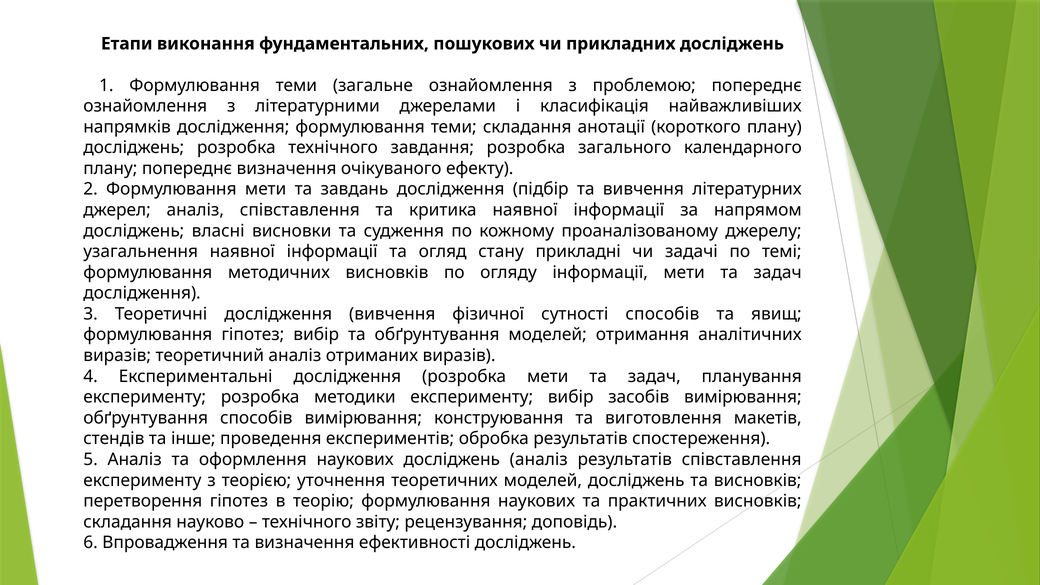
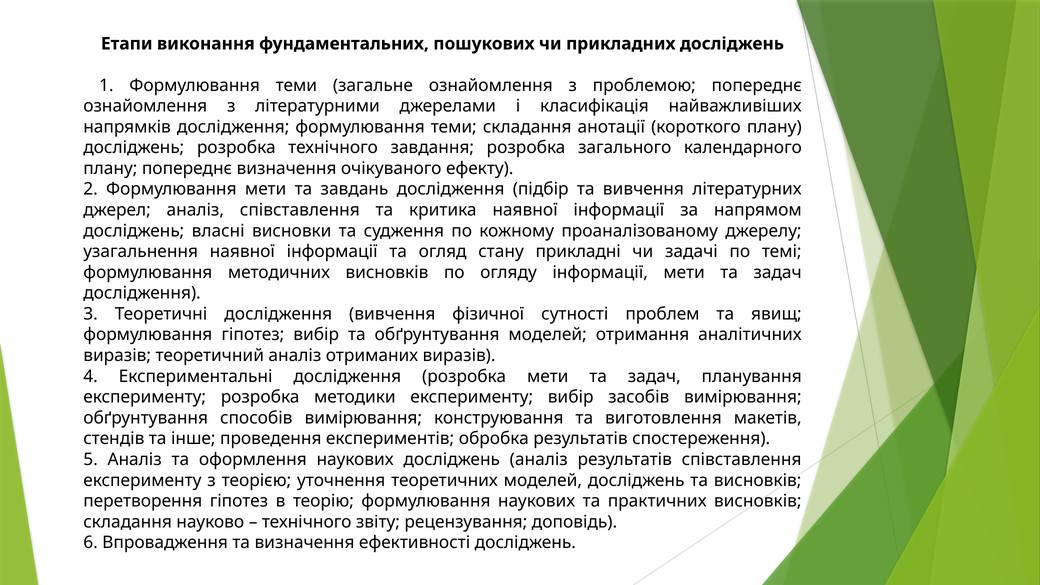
сутності способів: способів -> проблем
